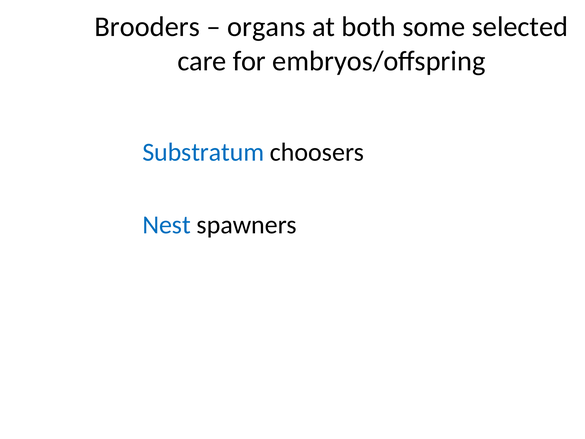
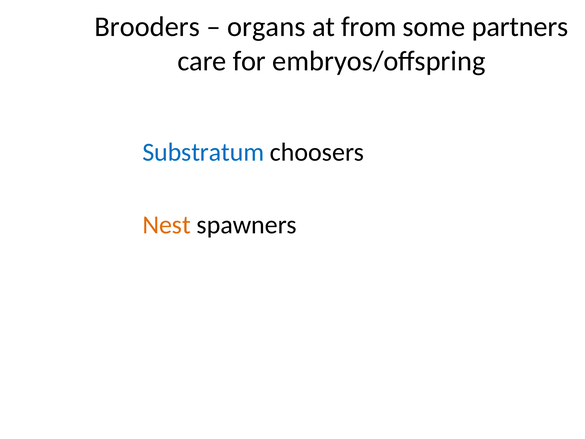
both: both -> from
selected: selected -> partners
Nest colour: blue -> orange
